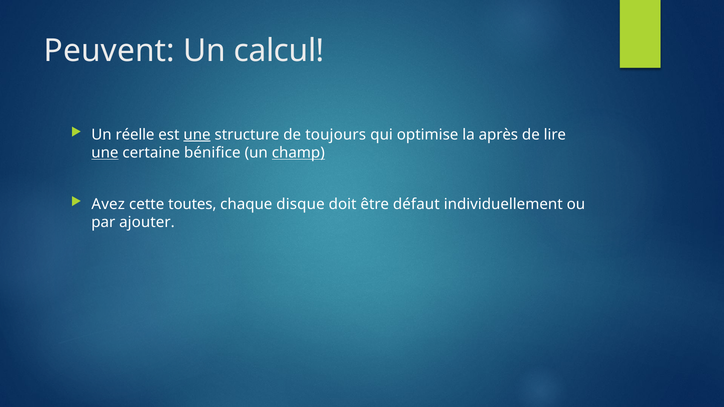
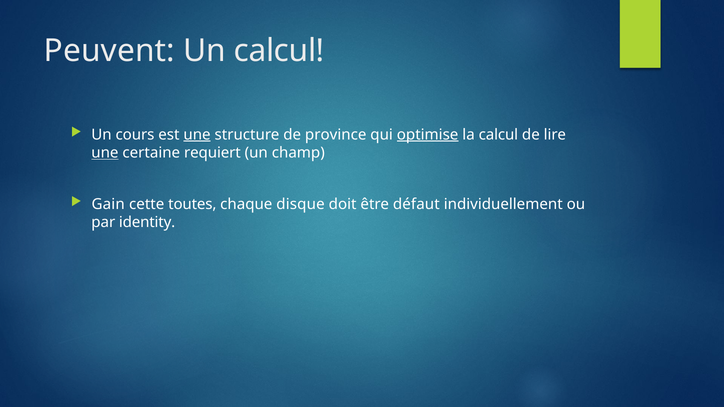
réelle: réelle -> cours
toujours: toujours -> province
optimise underline: none -> present
la après: après -> calcul
bénifice: bénifice -> requiert
champ underline: present -> none
Avez: Avez -> Gain
ajouter: ajouter -> identity
